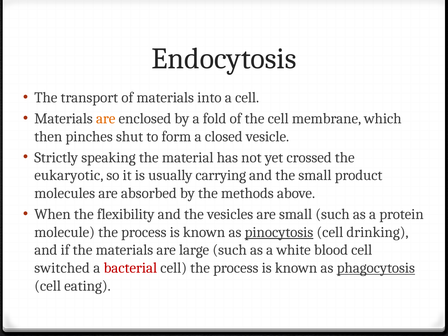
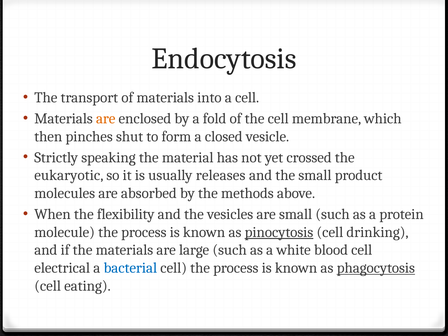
carrying: carrying -> releases
switched: switched -> electrical
bacterial colour: red -> blue
